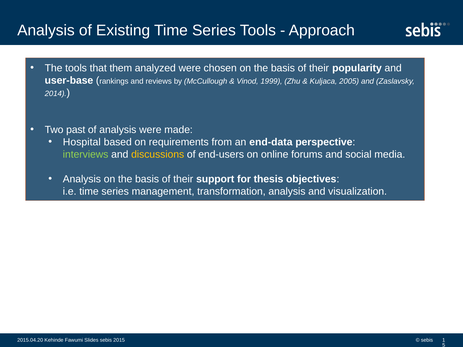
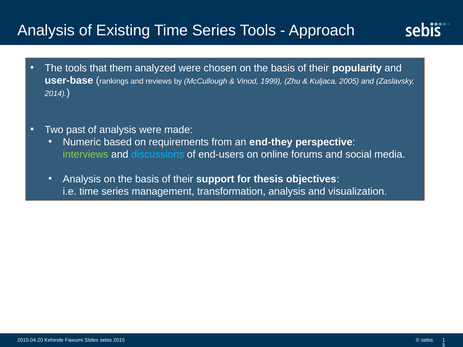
Hospital: Hospital -> Numeric
end-data: end-data -> end-they
discussions colour: yellow -> light blue
